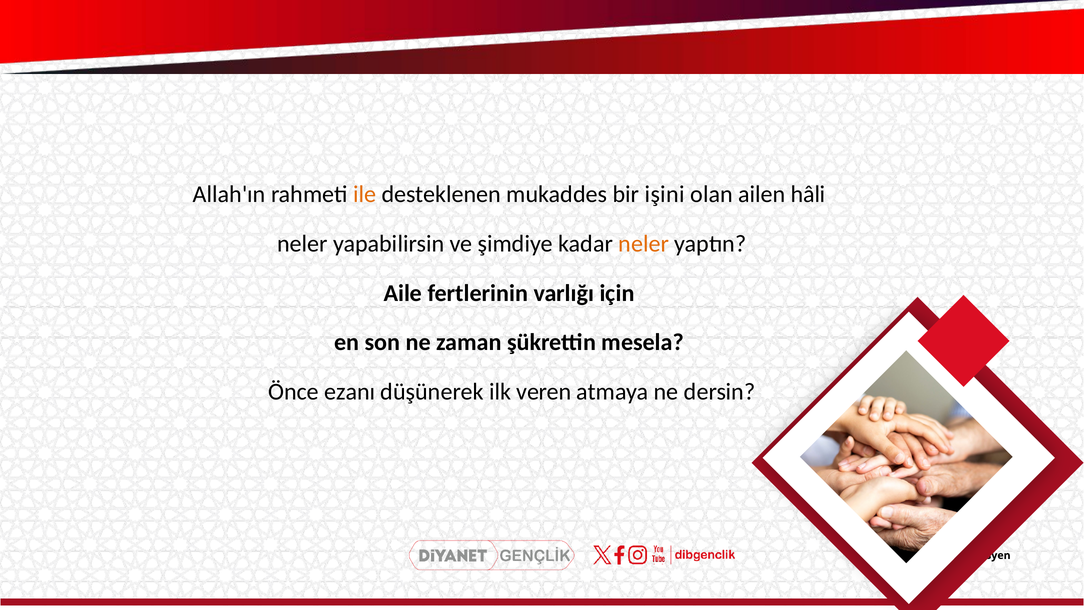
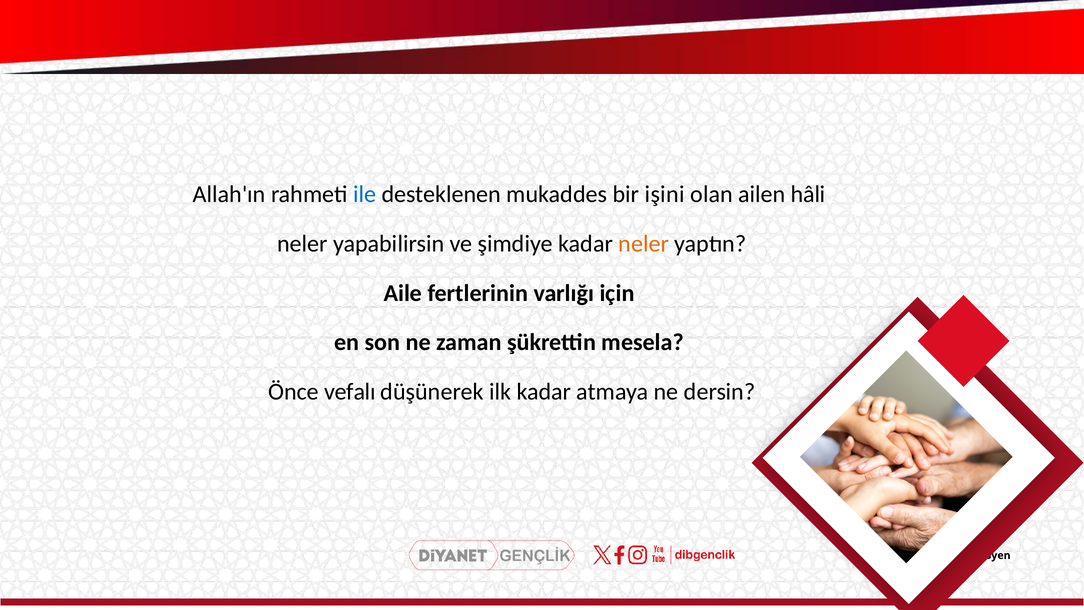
ile colour: orange -> blue
ezanı: ezanı -> vefalı
ilk veren: veren -> kadar
